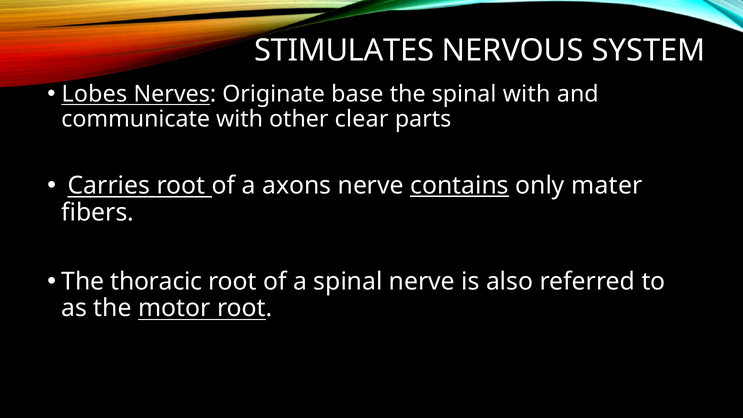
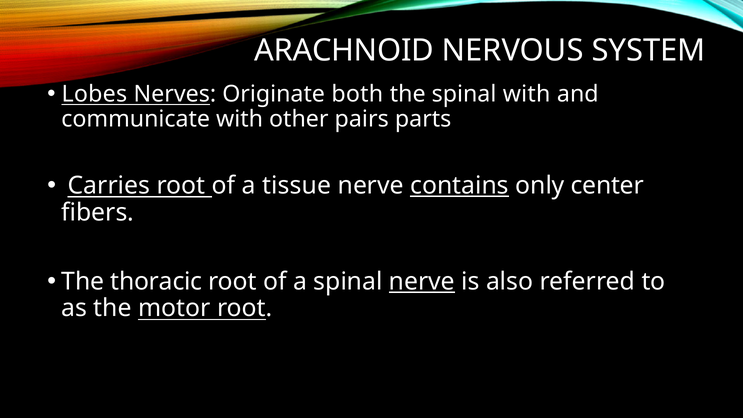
STIMULATES: STIMULATES -> ARACHNOID
base: base -> both
clear: clear -> pairs
axons: axons -> tissue
mater: mater -> center
nerve at (422, 281) underline: none -> present
